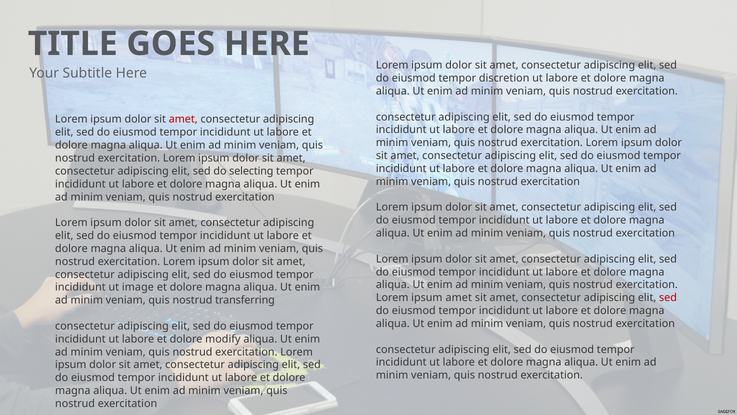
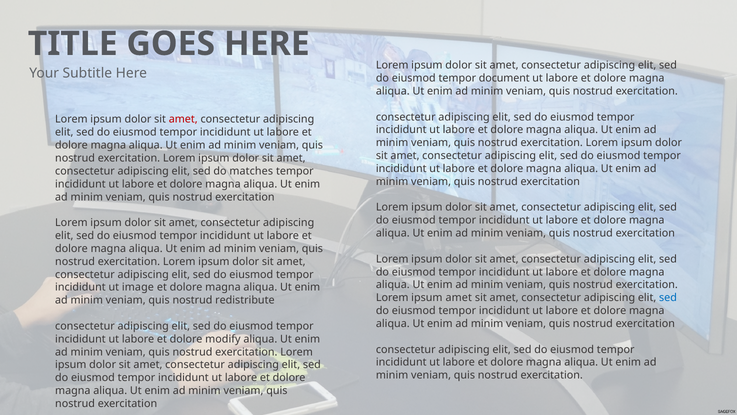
discretion: discretion -> document
selecting: selecting -> matches
sed at (668, 298) colour: red -> blue
transferring: transferring -> redistribute
